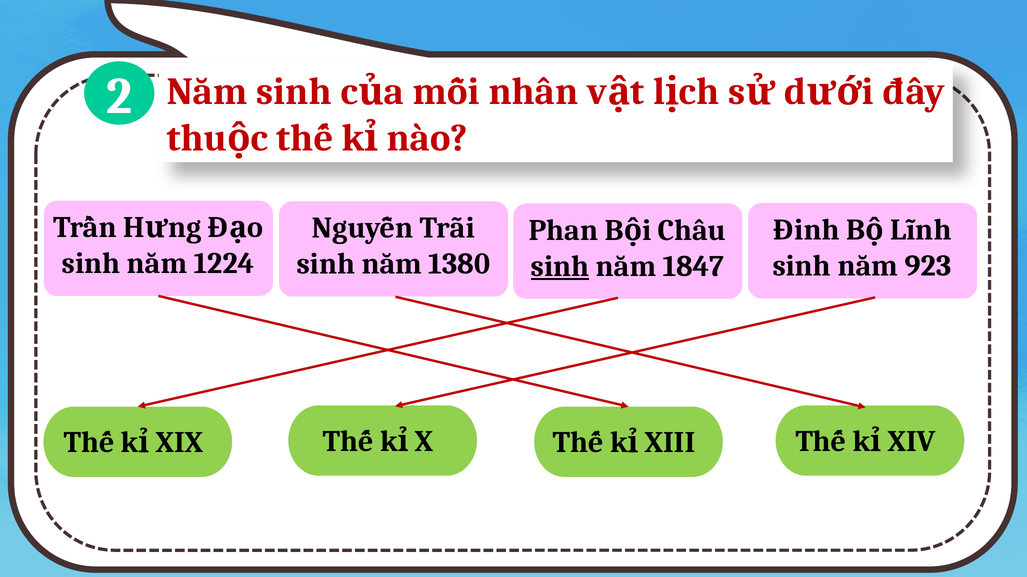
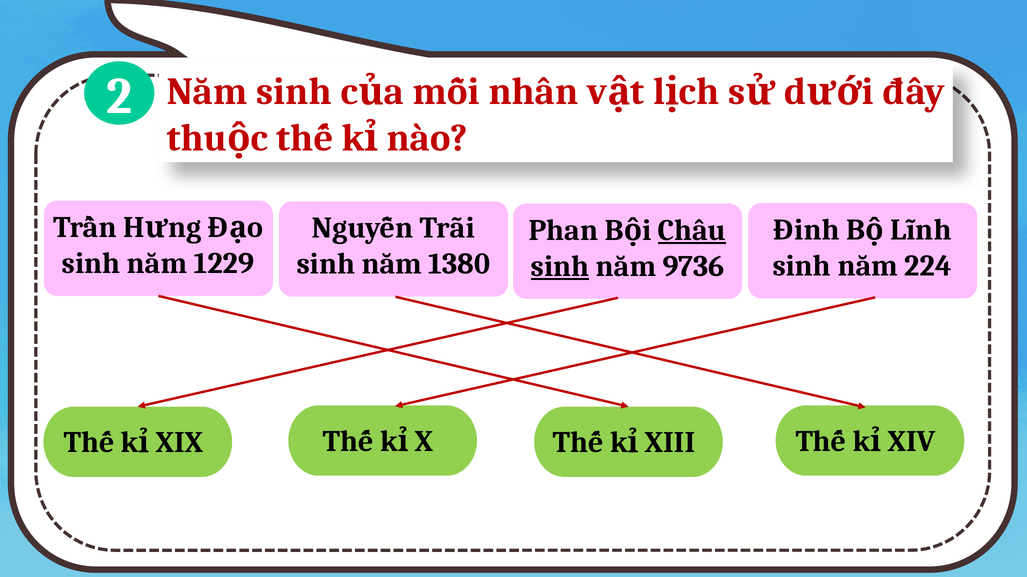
Châu underline: none -> present
1224: 1224 -> 1229
923: 923 -> 224
1847: 1847 -> 9736
